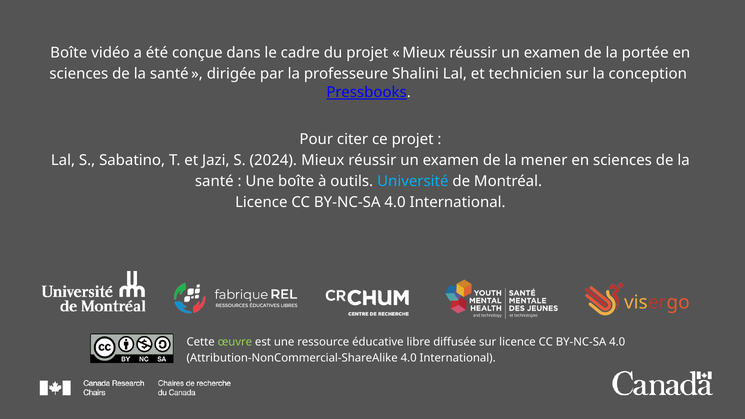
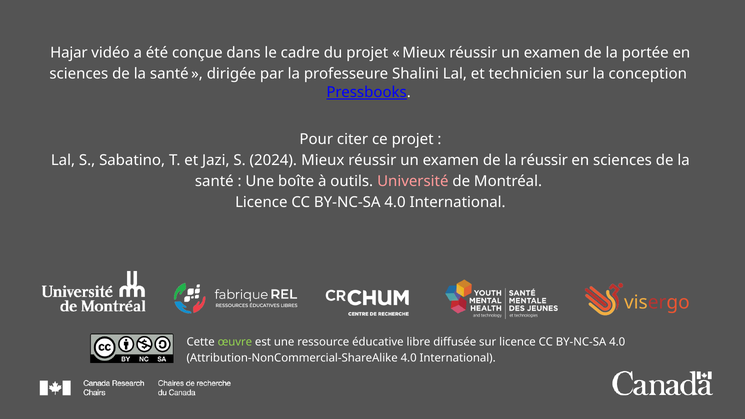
Boîte at (69, 53): Boîte -> Hajar
la mener: mener -> réussir
Université colour: light blue -> pink
